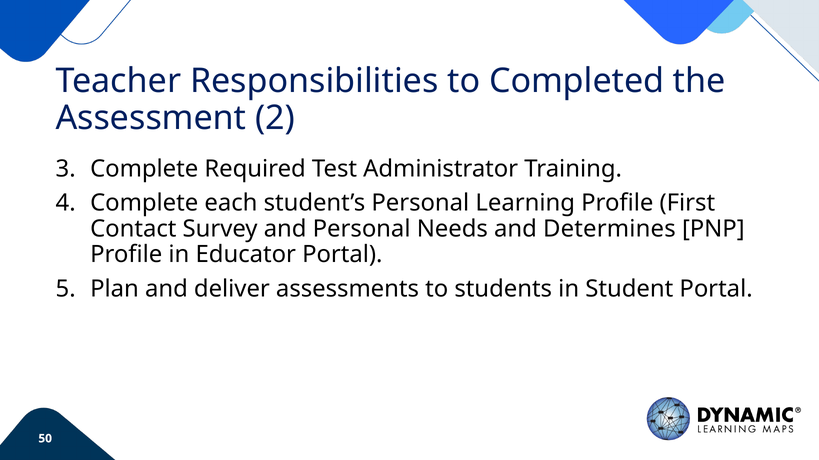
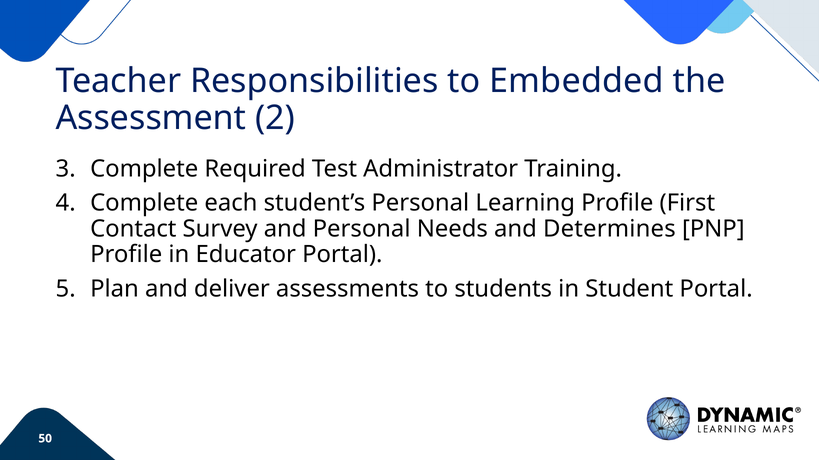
Completed: Completed -> Embedded
